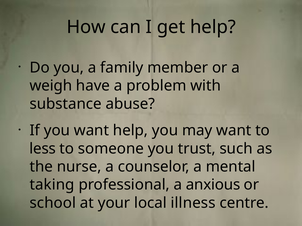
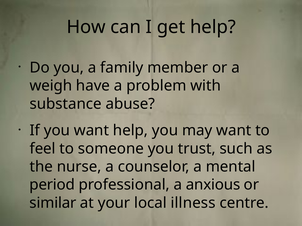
less: less -> feel
taking: taking -> period
school: school -> similar
